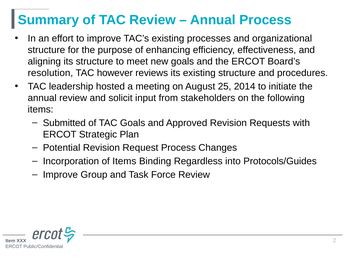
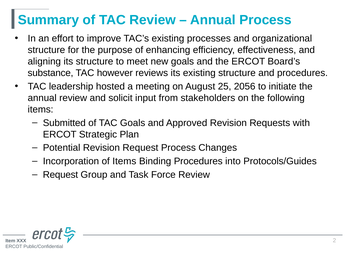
resolution: resolution -> substance
2014: 2014 -> 2056
Binding Regardless: Regardless -> Procedures
Improve at (60, 175): Improve -> Request
